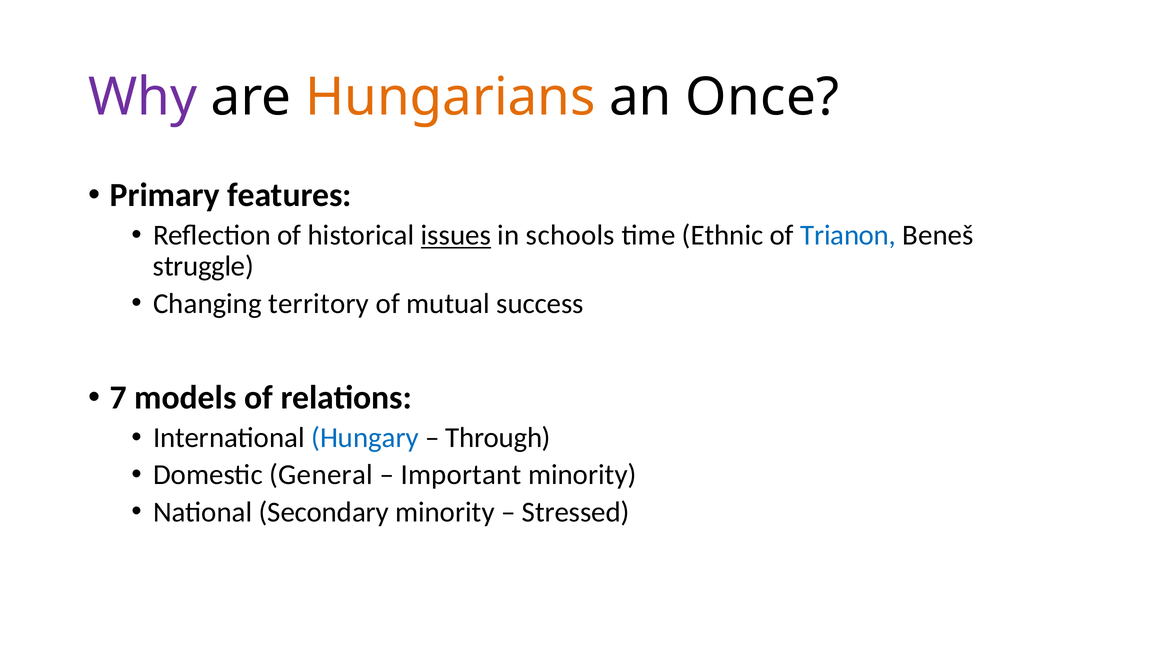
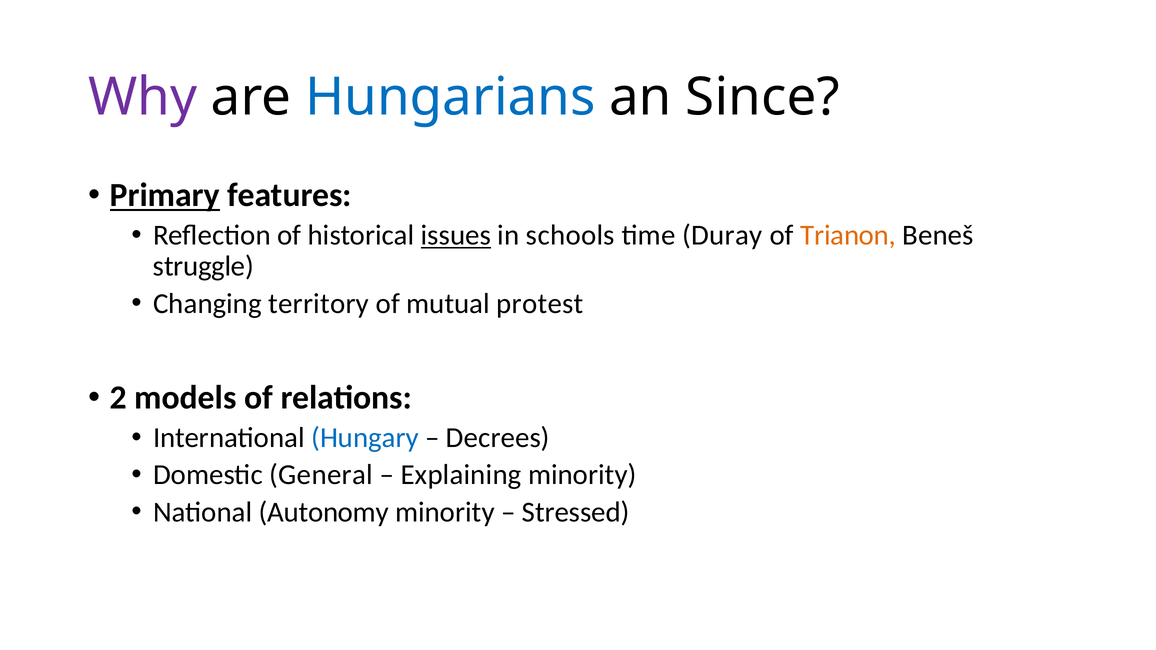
Hungarians colour: orange -> blue
Once: Once -> Since
Primary underline: none -> present
Ethnic: Ethnic -> Duray
Trianon colour: blue -> orange
success: success -> protest
7: 7 -> 2
Through: Through -> Decrees
Important: Important -> Explaining
Secondary: Secondary -> Autonomy
